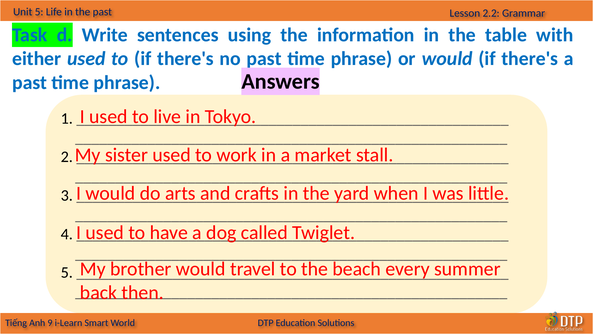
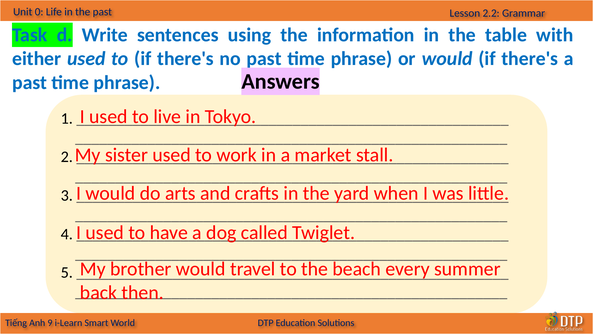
5 at (39, 12): 5 -> 0
